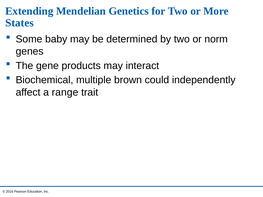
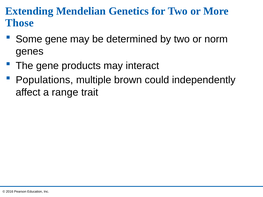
States: States -> Those
Some baby: baby -> gene
Biochemical: Biochemical -> Populations
